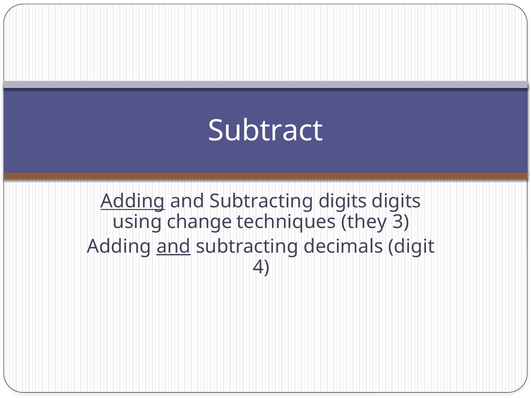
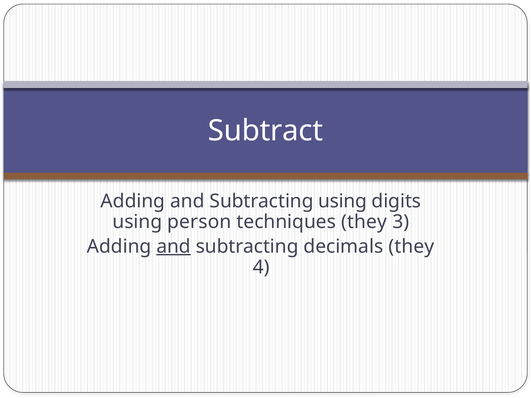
Adding at (133, 201) underline: present -> none
Subtracting digits: digits -> using
change: change -> person
decimals digit: digit -> they
